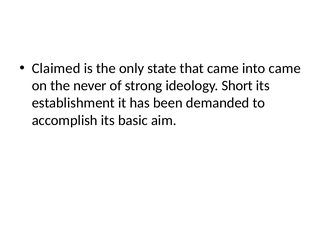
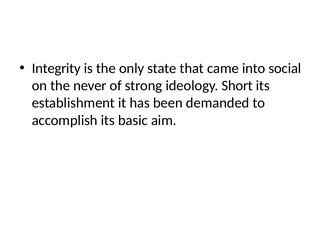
Claimed: Claimed -> Integrity
into came: came -> social
